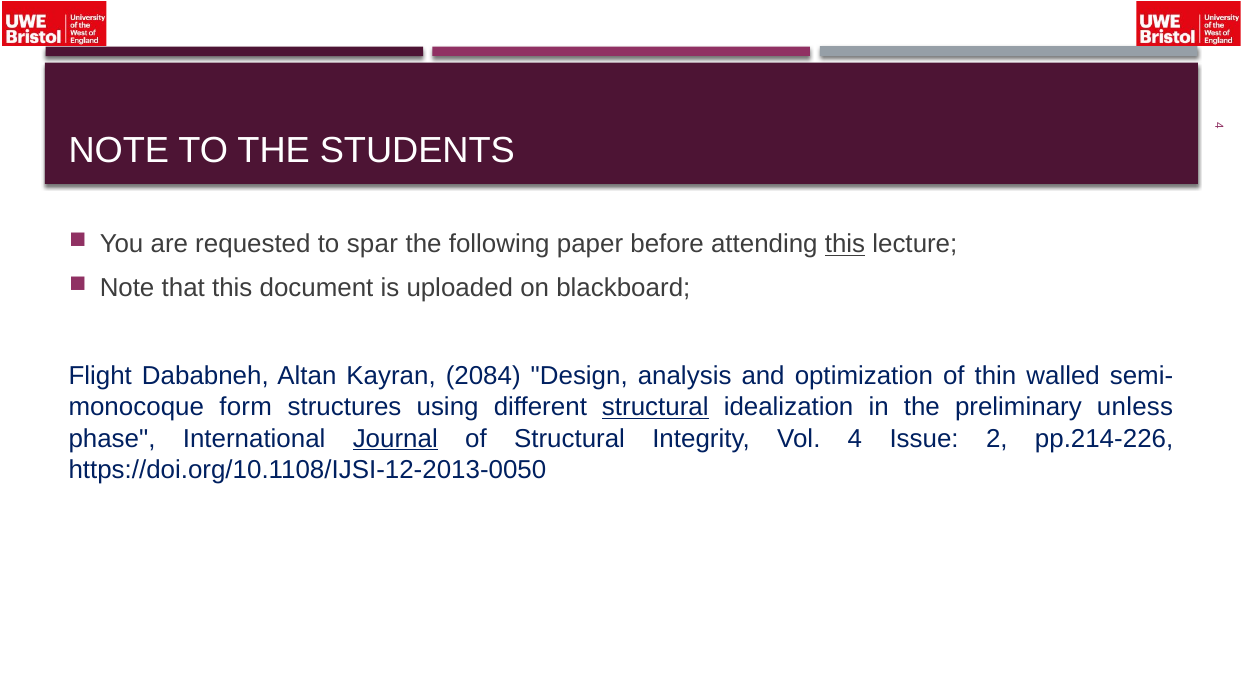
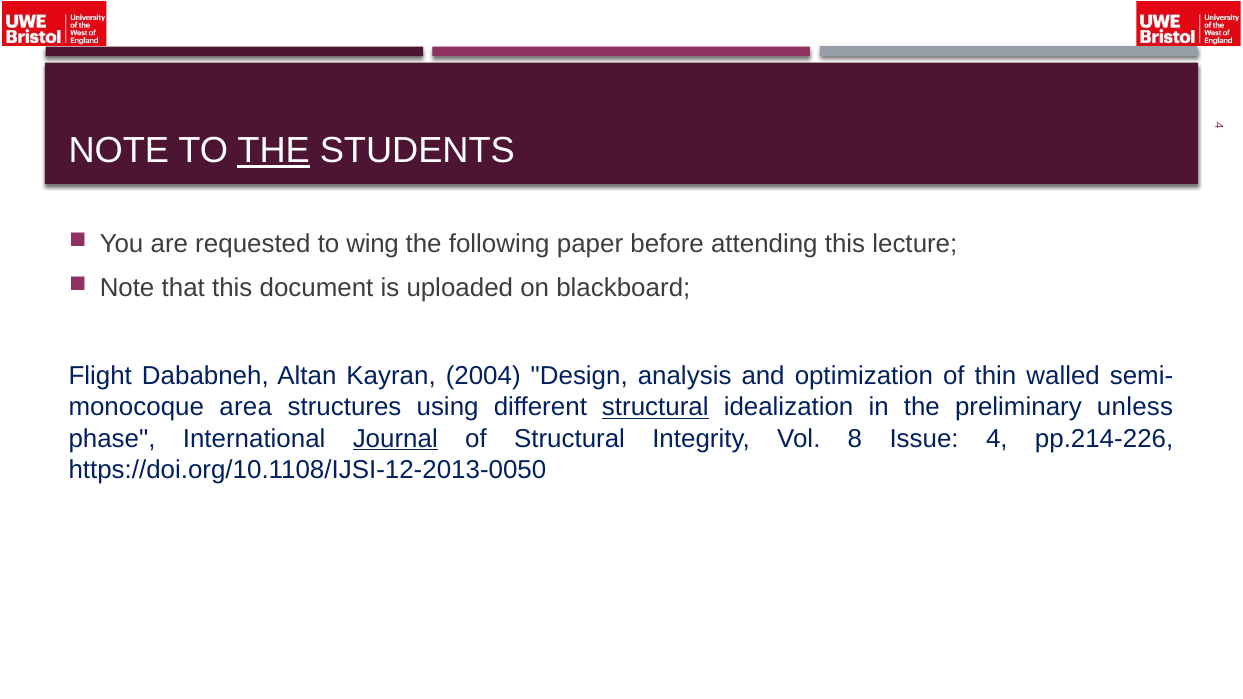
THE at (274, 151) underline: none -> present
spar: spar -> wing
this at (845, 244) underline: present -> none
2084: 2084 -> 2004
form: form -> area
Vol 4: 4 -> 8
Issue 2: 2 -> 4
